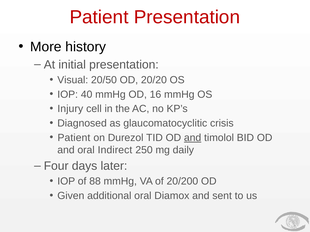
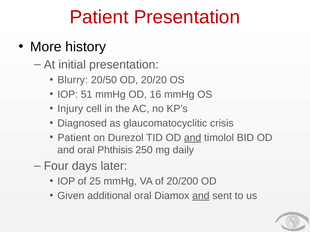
Visual: Visual -> Blurry
40: 40 -> 51
Indirect: Indirect -> Phthisis
88: 88 -> 25
and at (201, 196) underline: none -> present
